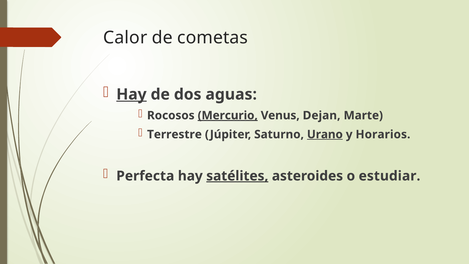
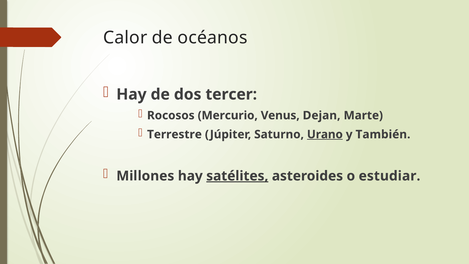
cometas: cometas -> océanos
Hay at (131, 94) underline: present -> none
aguas: aguas -> tercer
Mercurio underline: present -> none
Horarios: Horarios -> También
Perfecta: Perfecta -> Millones
